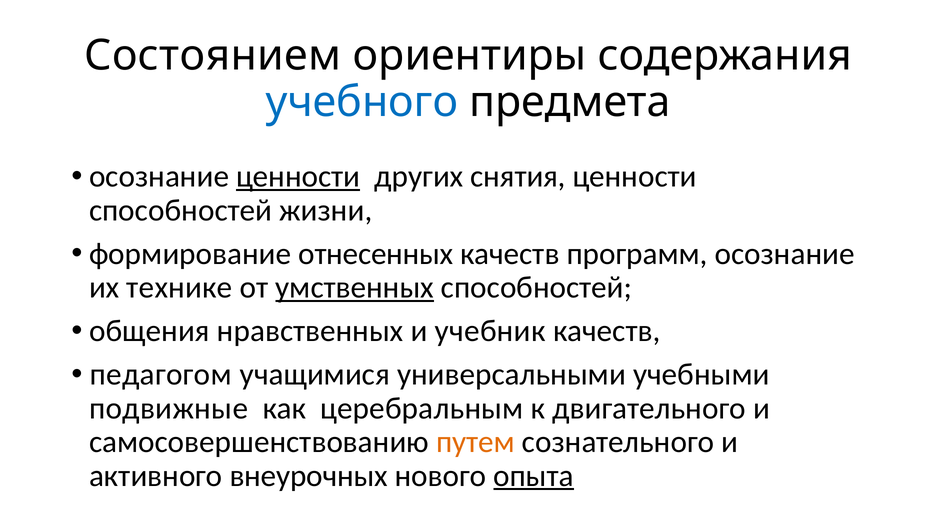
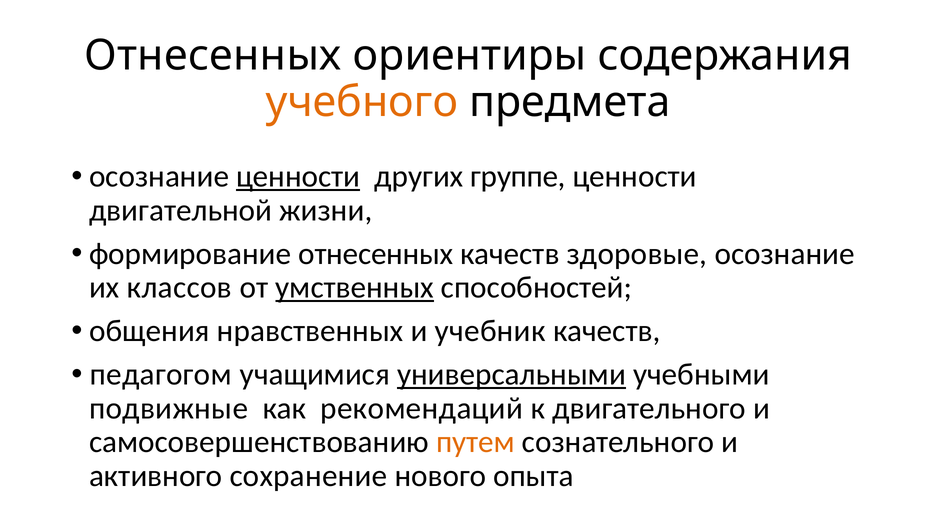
Состоянием at (213, 56): Состоянием -> Отнесенных
учебного colour: blue -> orange
снятия: снятия -> группе
способностей at (181, 210): способностей -> двигательной
программ: программ -> здоровые
технике: технике -> классов
универсальными underline: none -> present
церебральным: церебральным -> рекомендаций
внеурочных: внеурочных -> сохранение
опыта underline: present -> none
